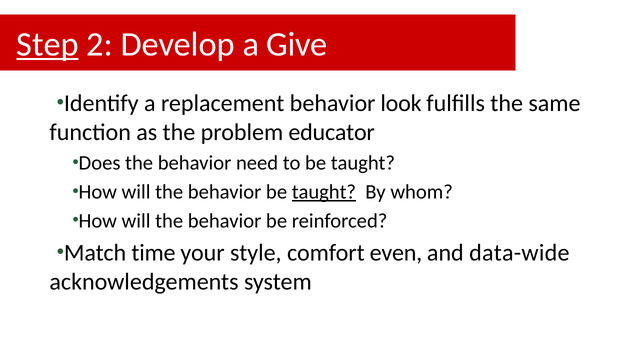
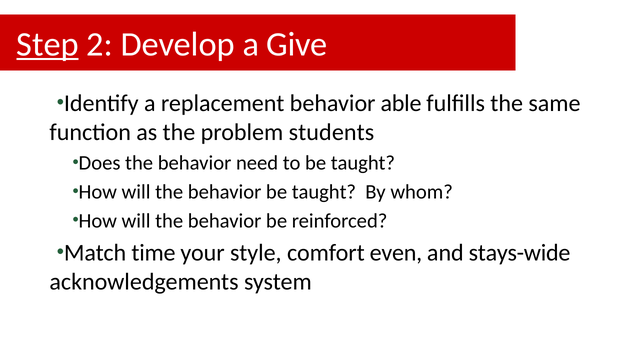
look: look -> able
educator: educator -> students
taught at (324, 192) underline: present -> none
data-wide: data-wide -> stays-wide
